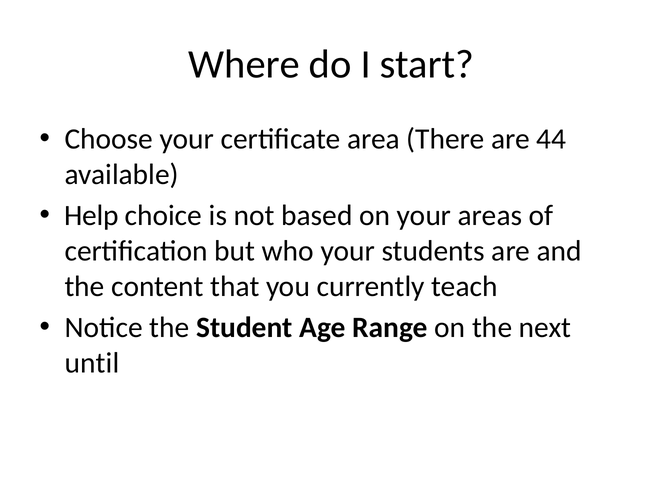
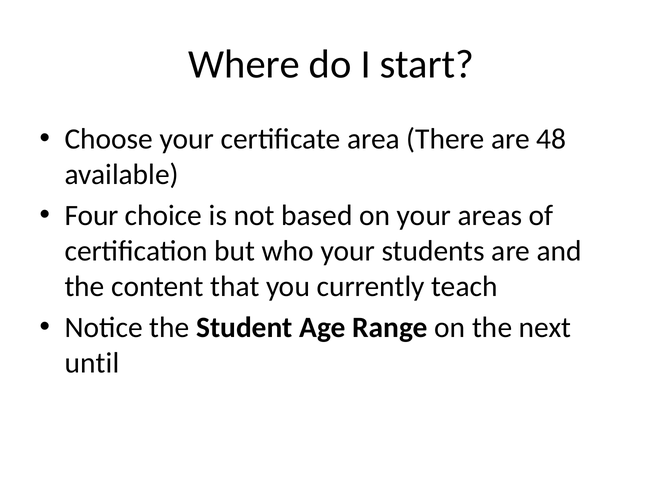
44: 44 -> 48
Help: Help -> Four
